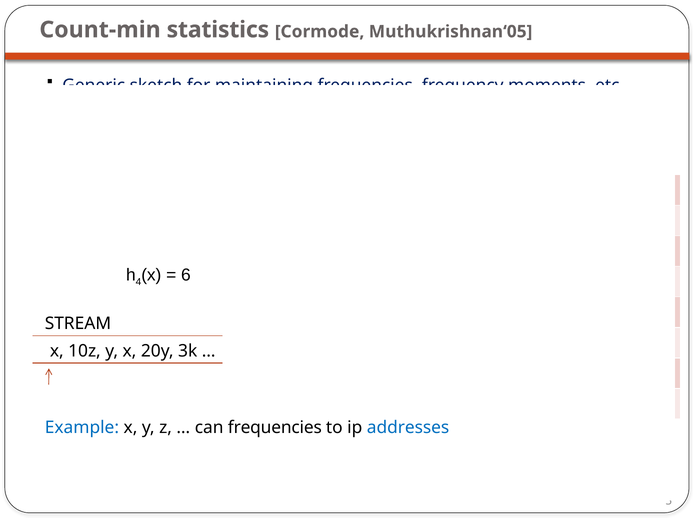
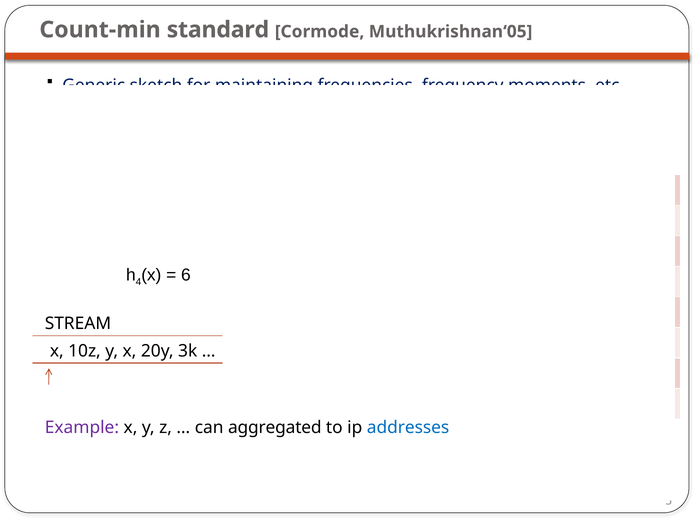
statistics: statistics -> standard
Example colour: blue -> purple
can frequencies: frequencies -> aggregated
